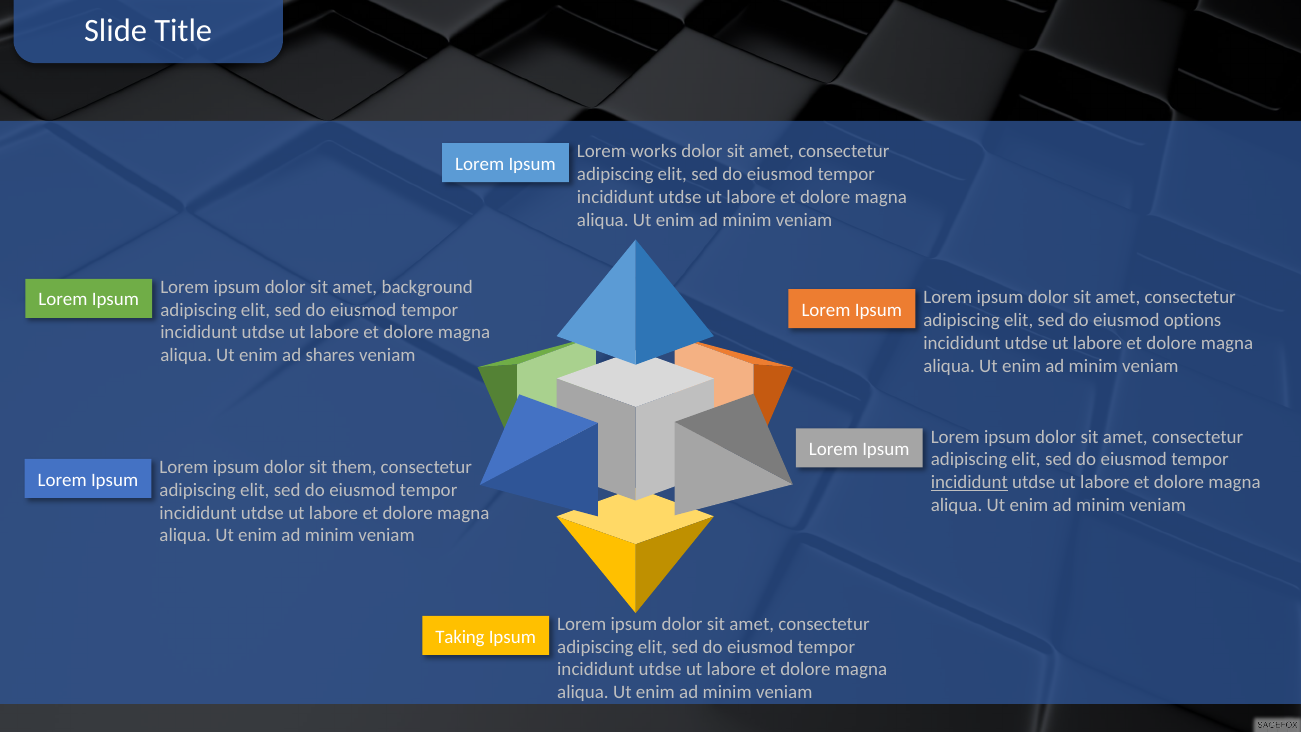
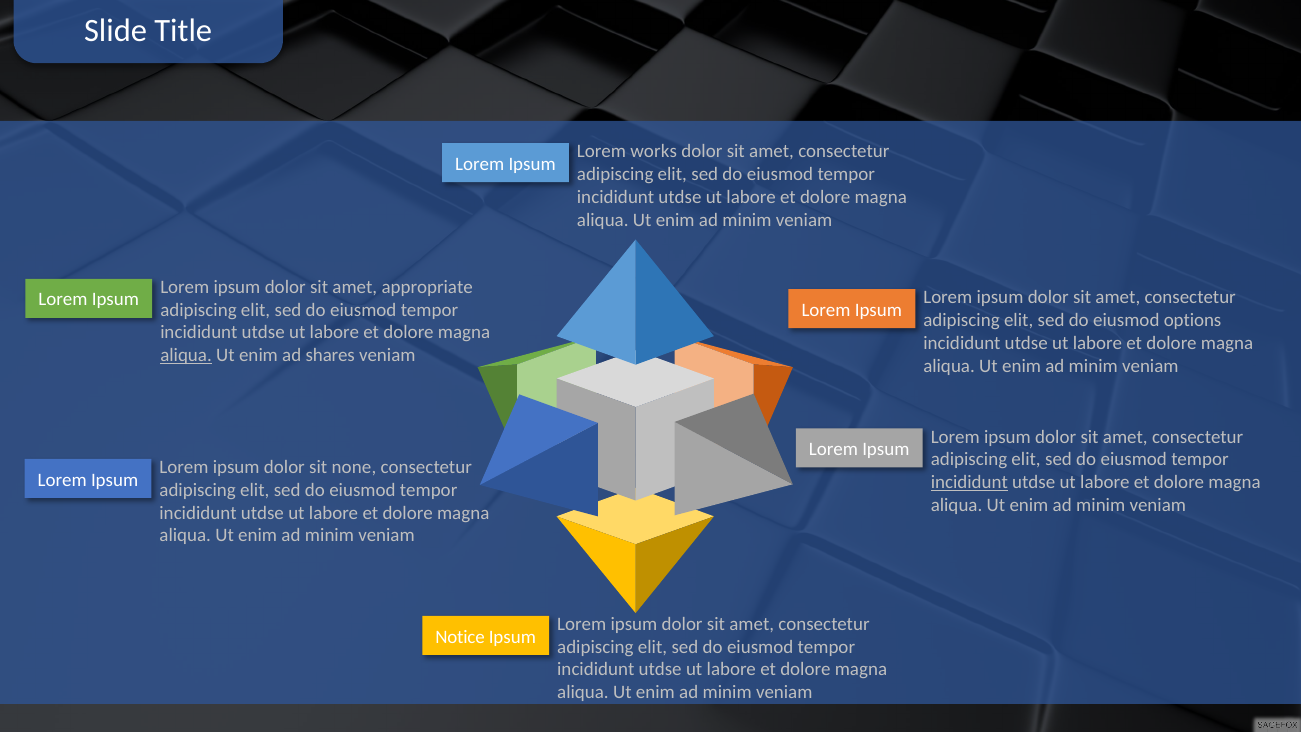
background: background -> appropriate
aliqua at (186, 355) underline: none -> present
them: them -> none
Taking: Taking -> Notice
